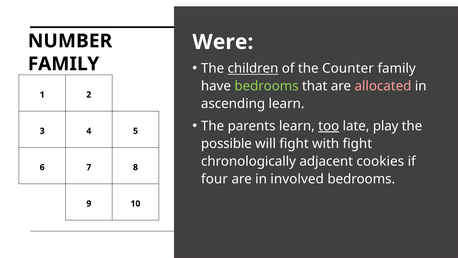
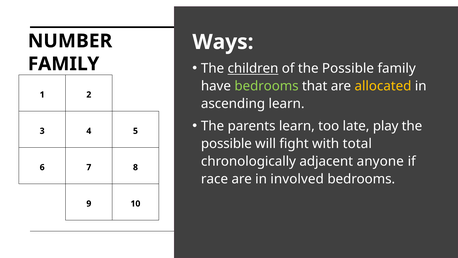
Were: Were -> Ways
of the Counter: Counter -> Possible
allocated colour: pink -> yellow
too underline: present -> none
with fight: fight -> total
cookies: cookies -> anyone
four: four -> race
